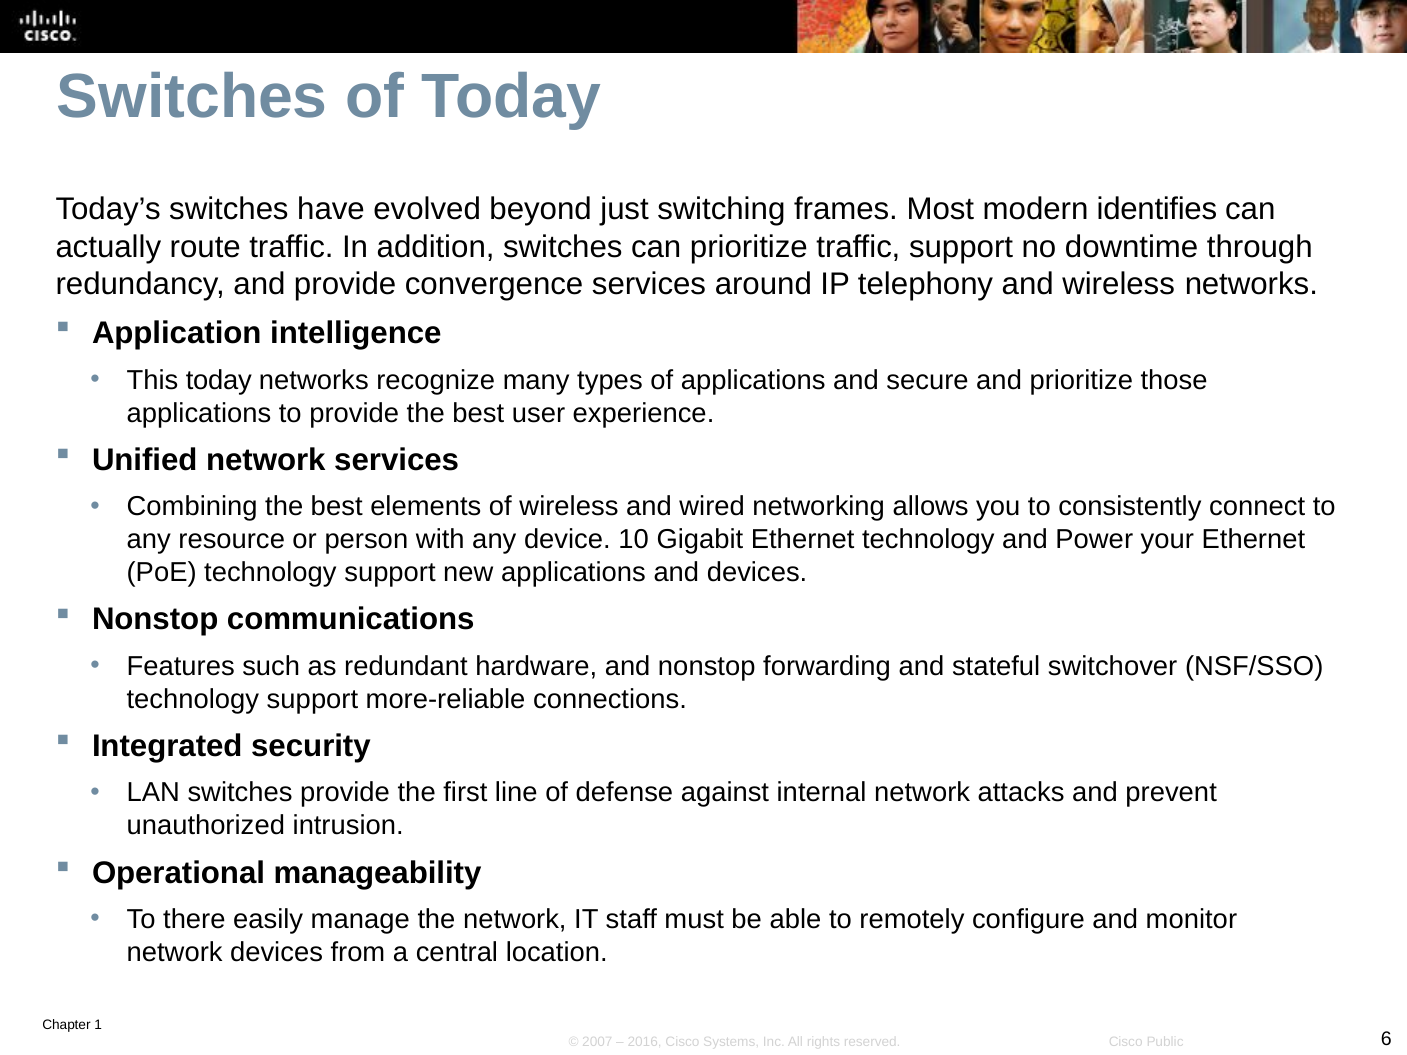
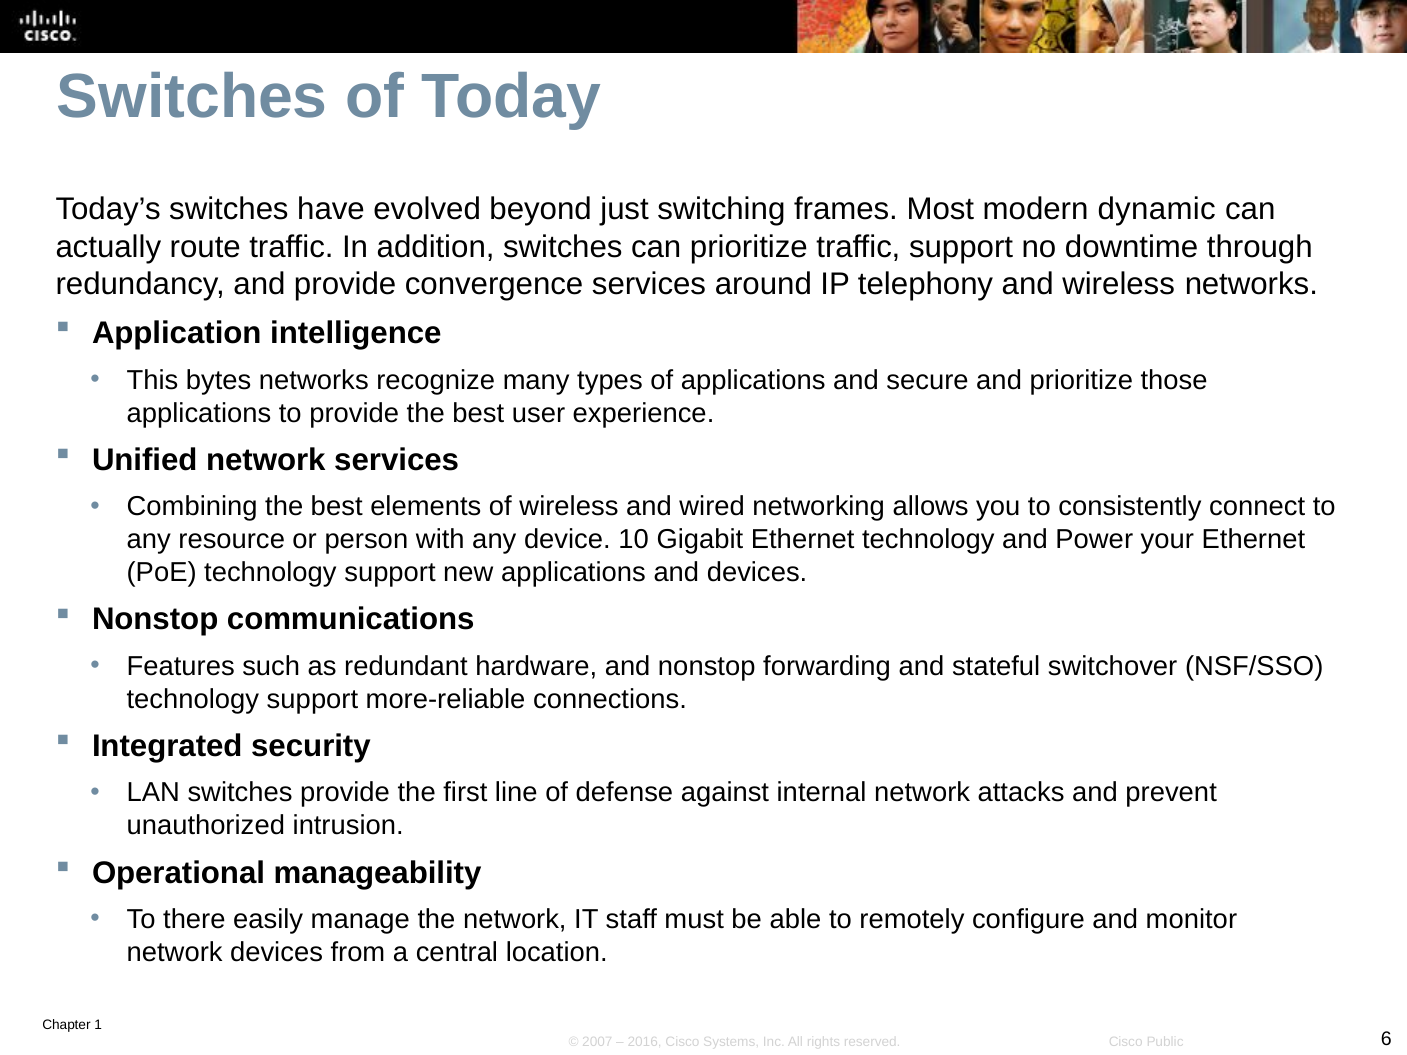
identifies: identifies -> dynamic
This today: today -> bytes
